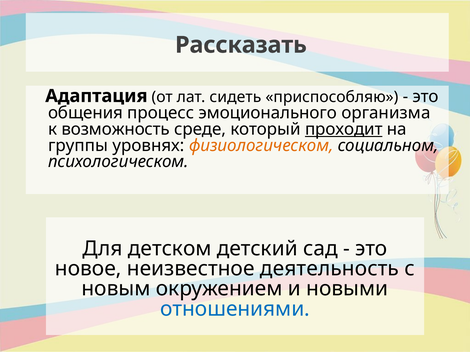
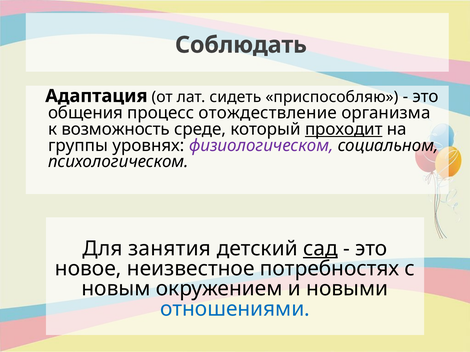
Рассказать: Рассказать -> Соблюдать
эмоционального: эмоционального -> отождествление
физиологическом colour: orange -> purple
детском: детском -> занятия
сад underline: none -> present
деятельность: деятельность -> потребностях
